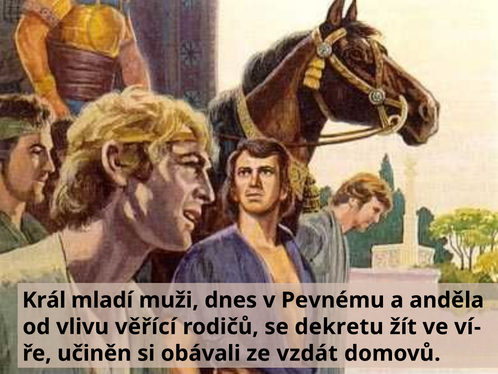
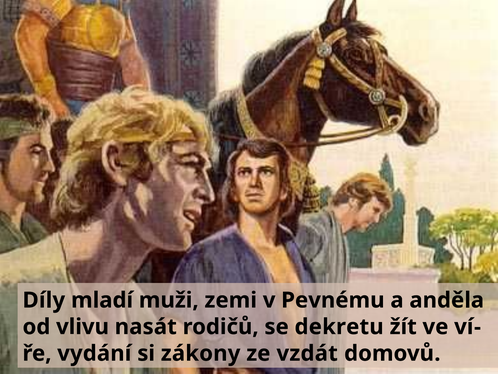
Král: Král -> Díly
dnes: dnes -> zemi
věřící: věřící -> nasát
učiněn: učiněn -> vydání
obávali: obávali -> zákony
